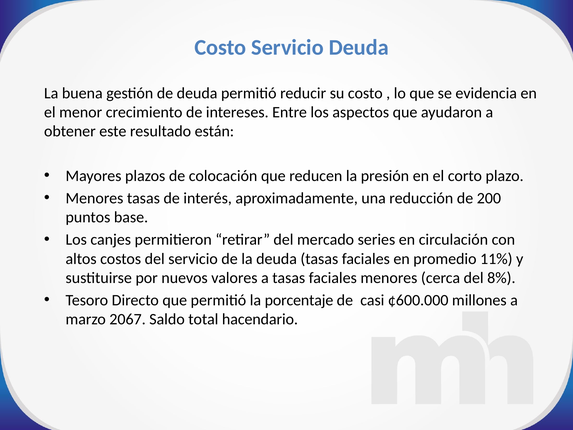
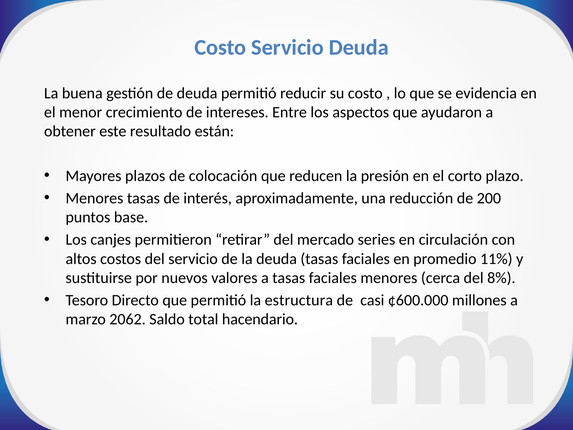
porcentaje: porcentaje -> estructura
2067: 2067 -> 2062
